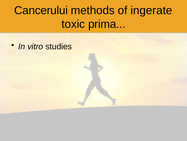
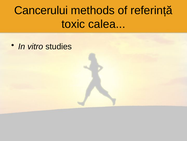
ingerate: ingerate -> referință
prima: prima -> calea
